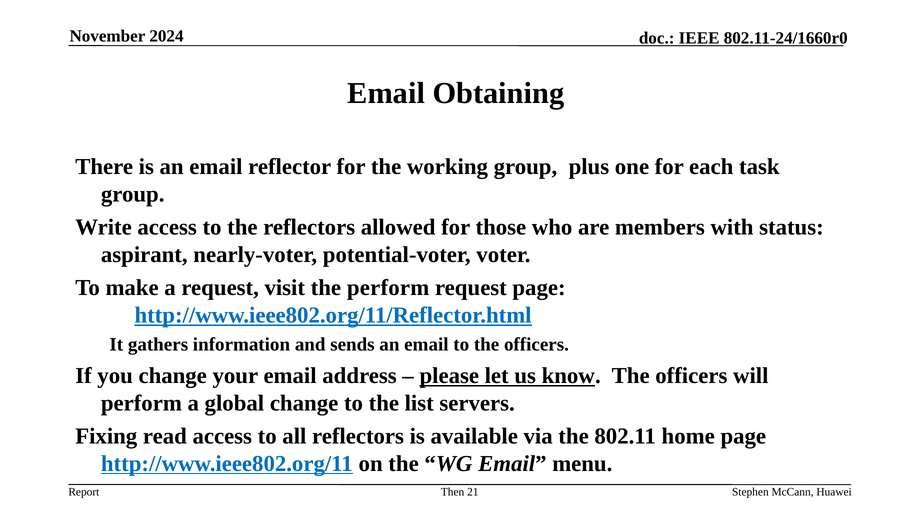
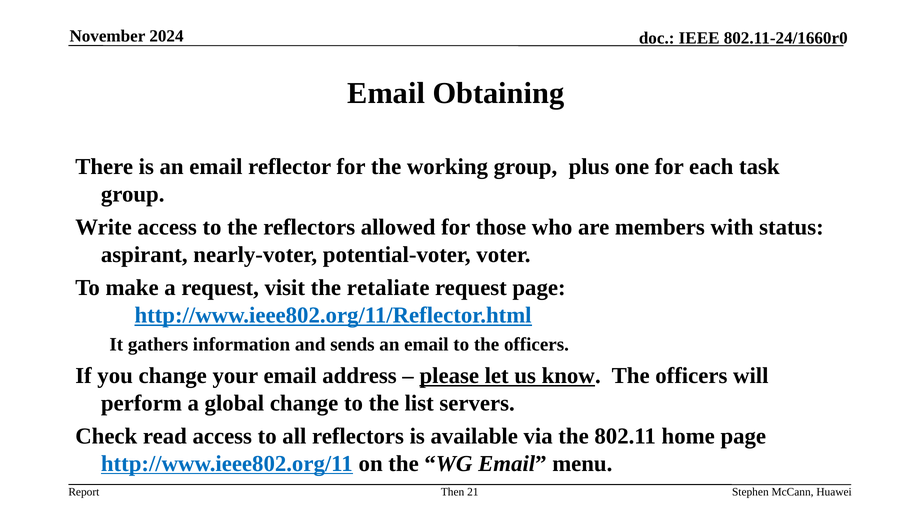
the perform: perform -> retaliate
Fixing: Fixing -> Check
